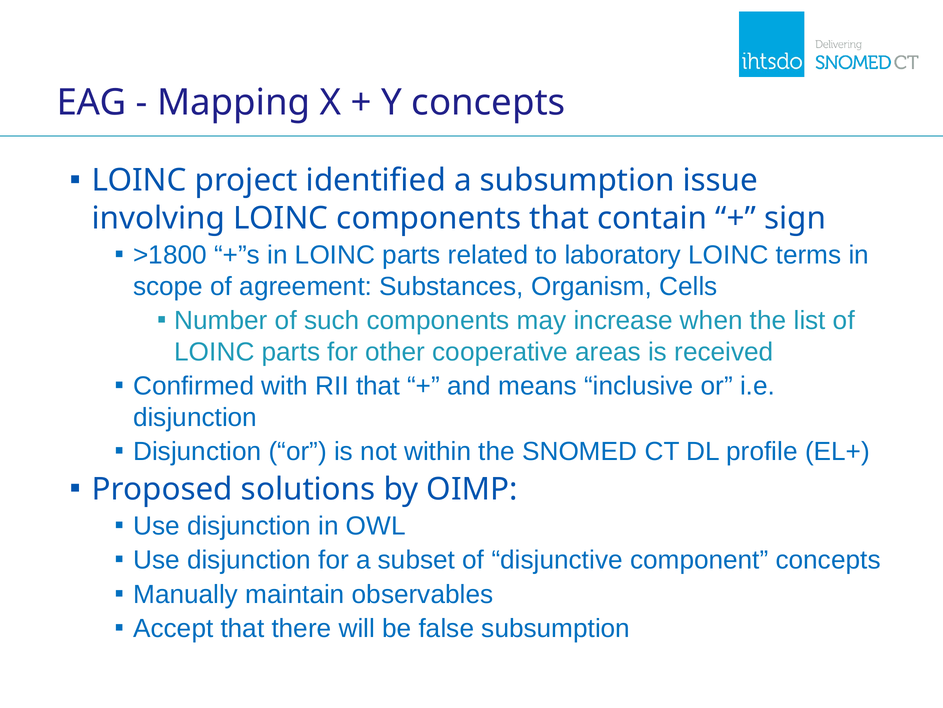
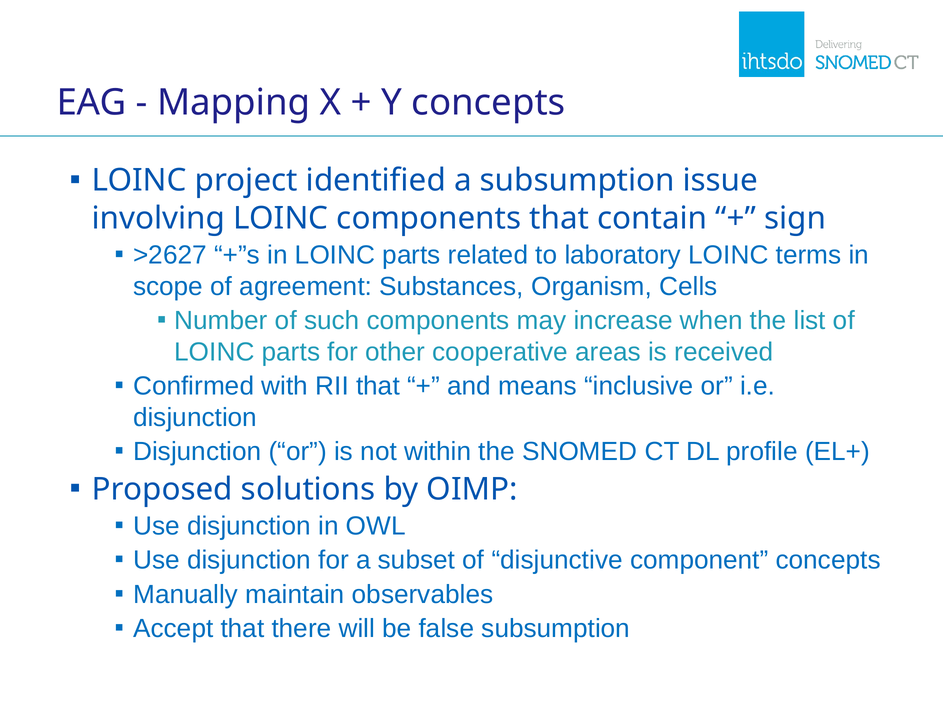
>1800: >1800 -> >2627
